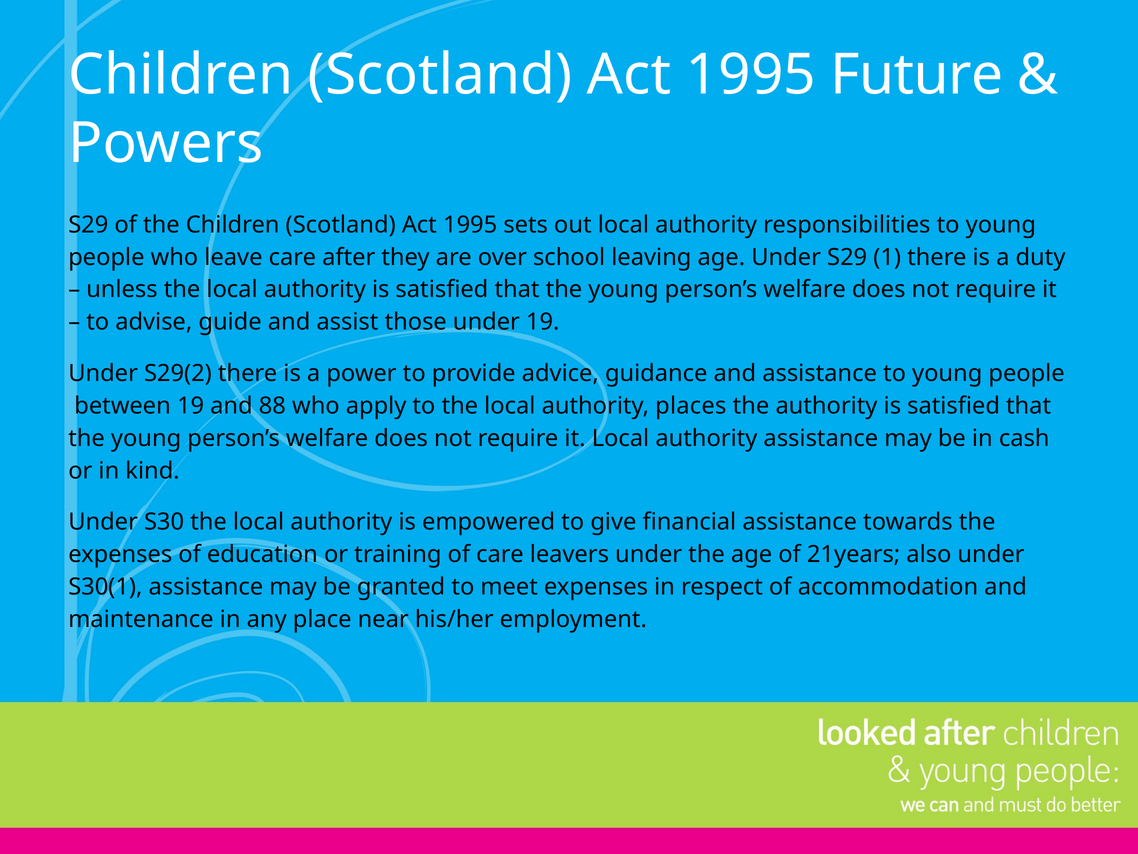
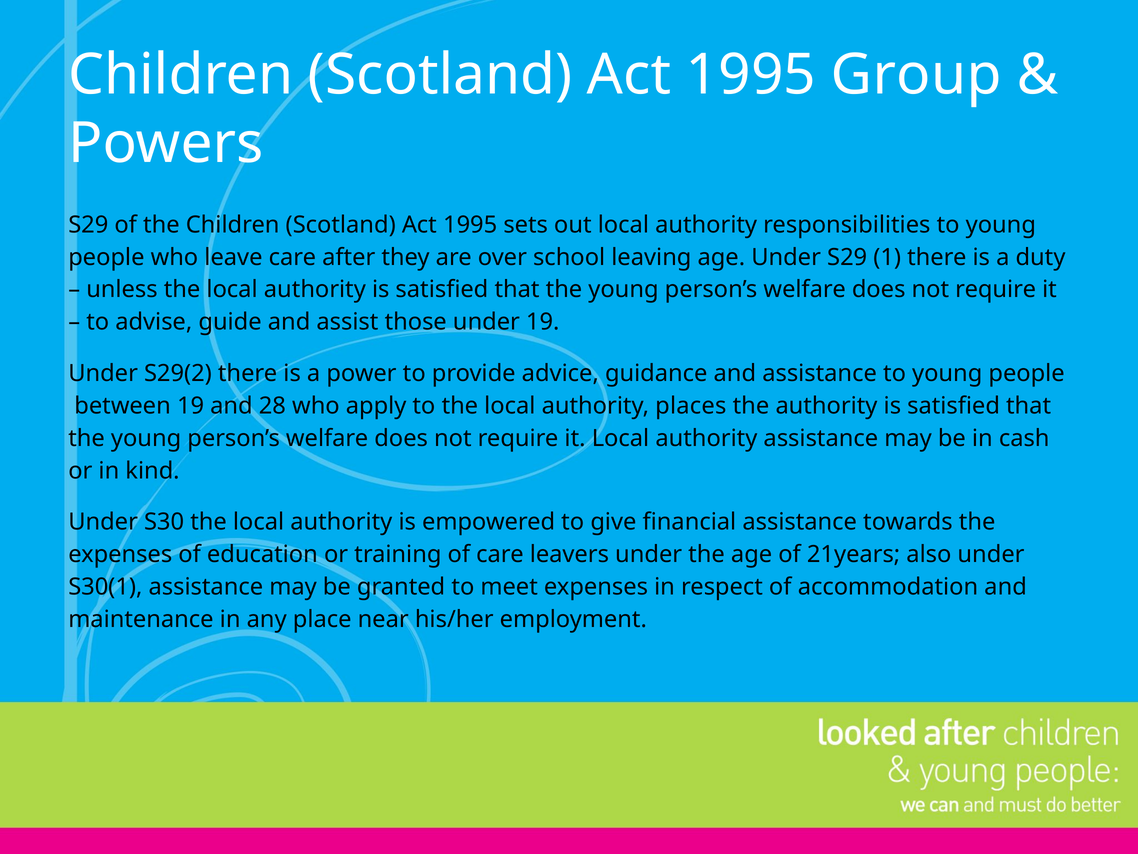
Future: Future -> Group
88: 88 -> 28
